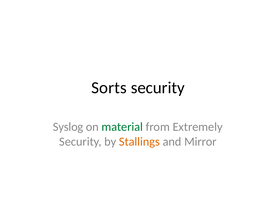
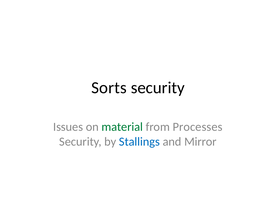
Syslog: Syslog -> Issues
Extremely: Extremely -> Processes
Stallings colour: orange -> blue
